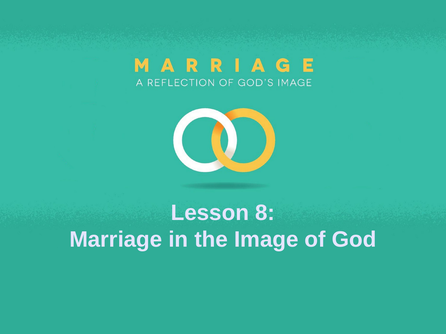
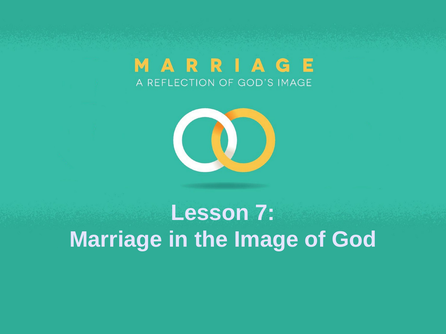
8: 8 -> 7
